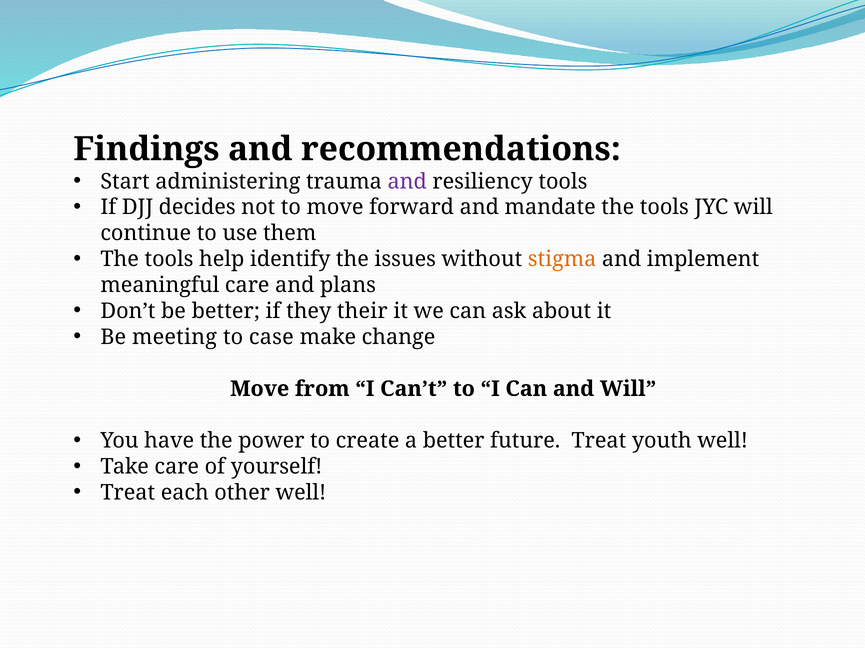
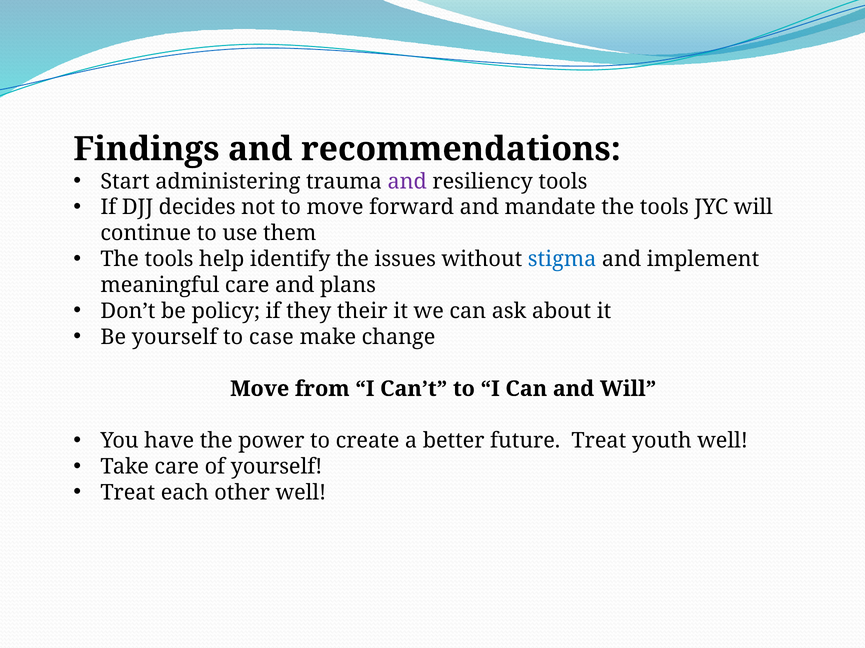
stigma colour: orange -> blue
be better: better -> policy
Be meeting: meeting -> yourself
